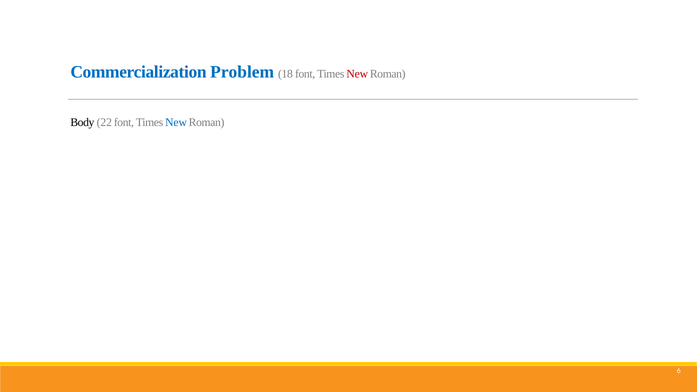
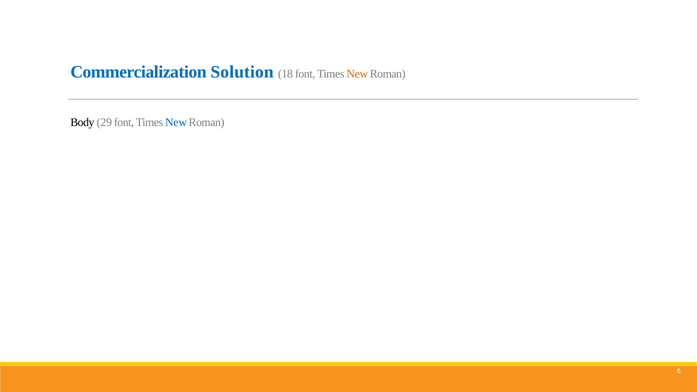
Problem: Problem -> Solution
New at (357, 74) colour: red -> orange
22: 22 -> 29
